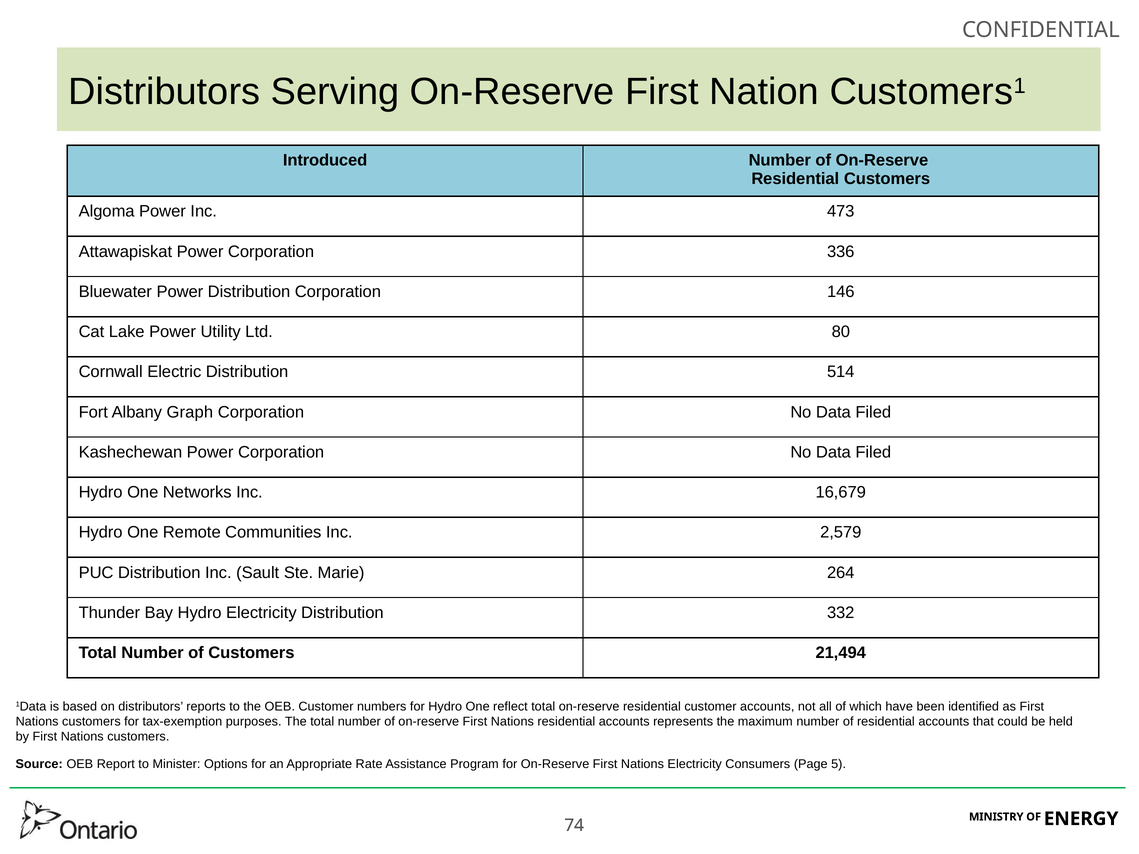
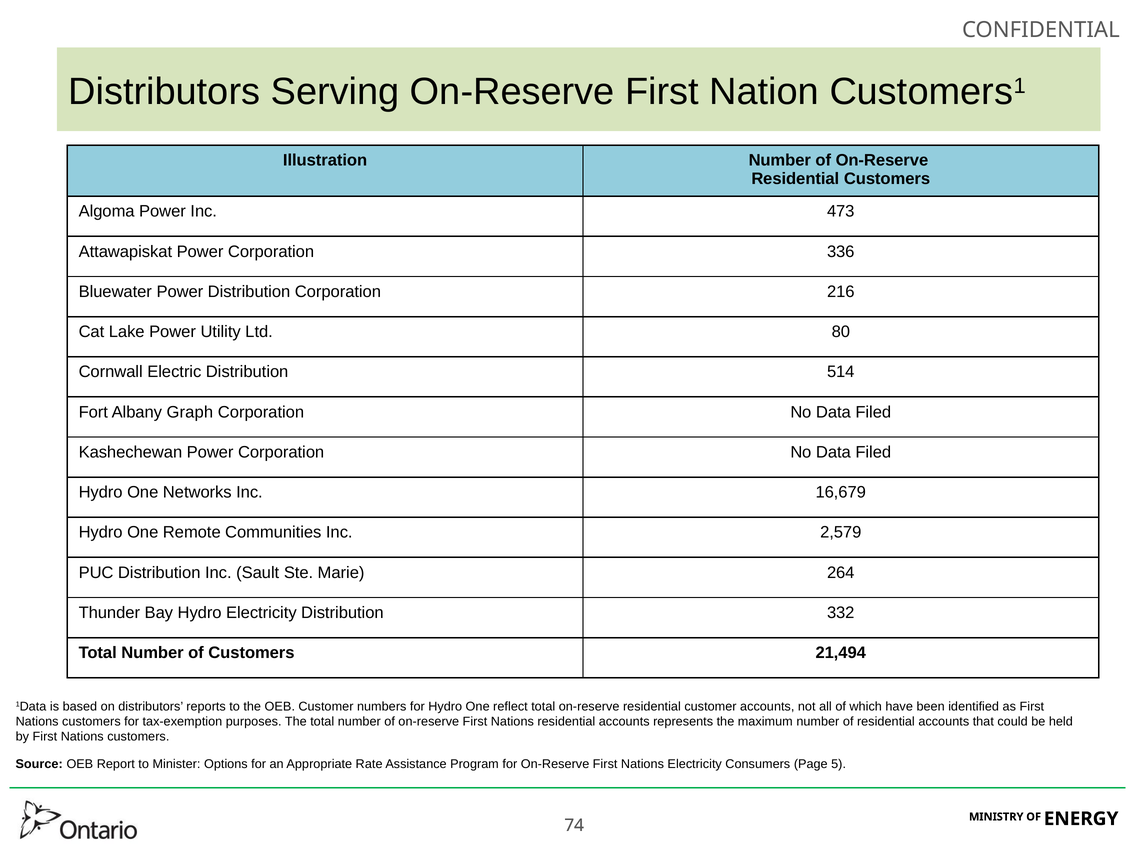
Introduced: Introduced -> Illustration
146: 146 -> 216
